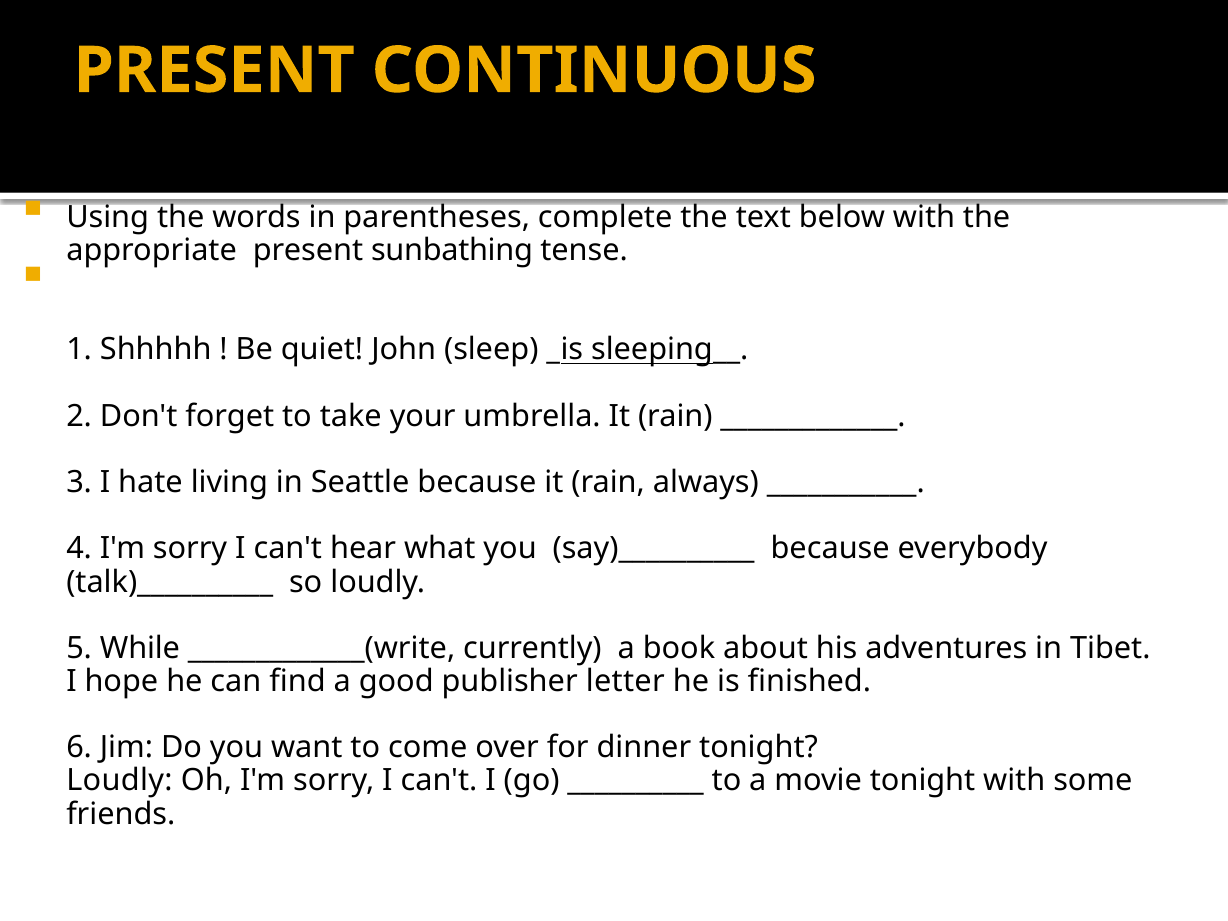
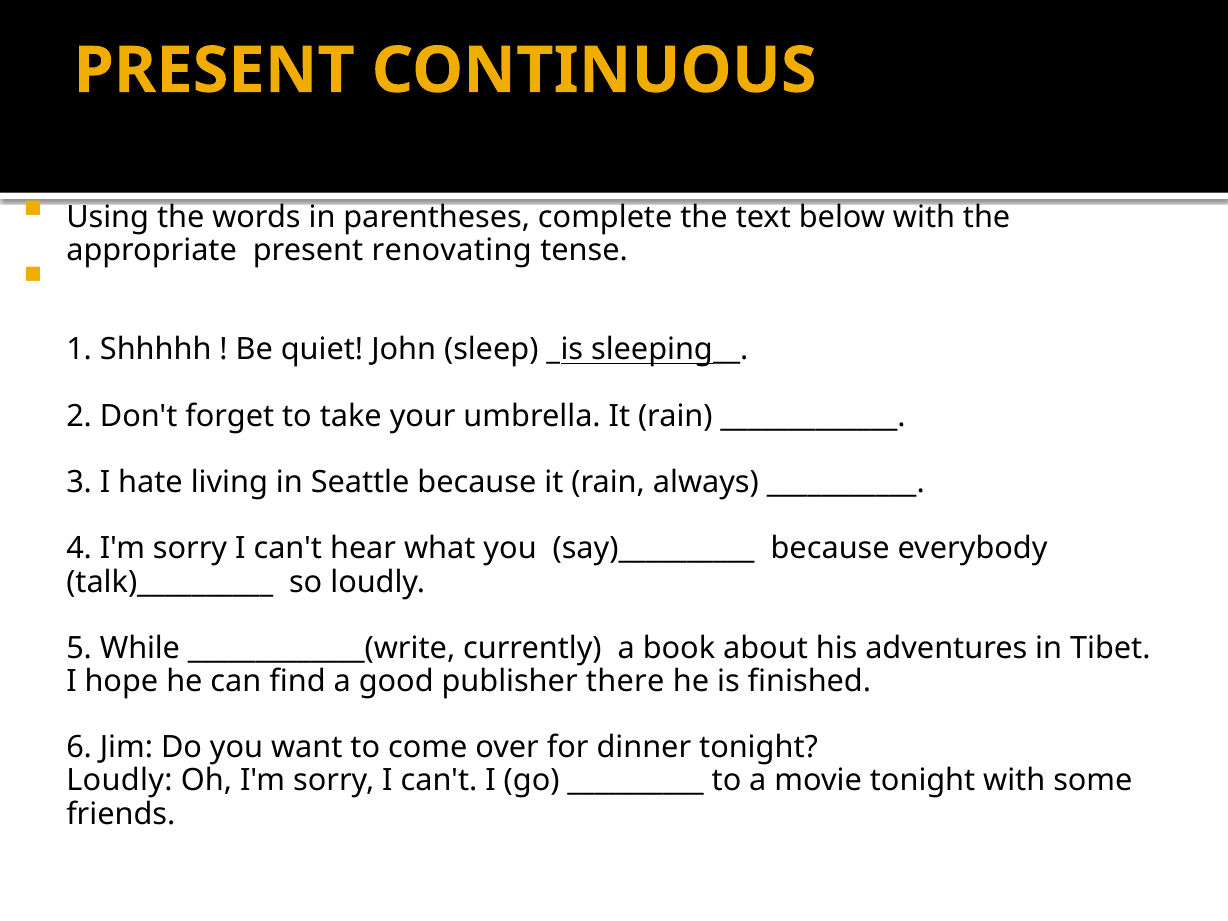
sunbathing: sunbathing -> renovating
letter: letter -> there
